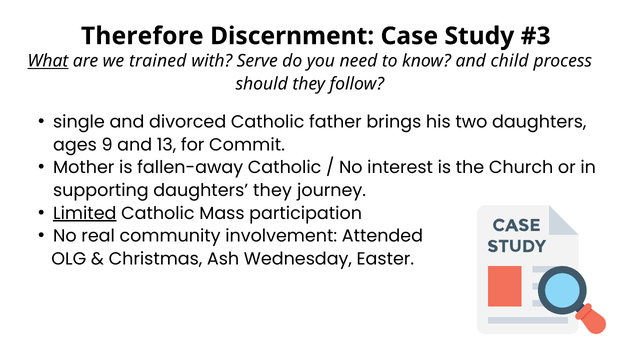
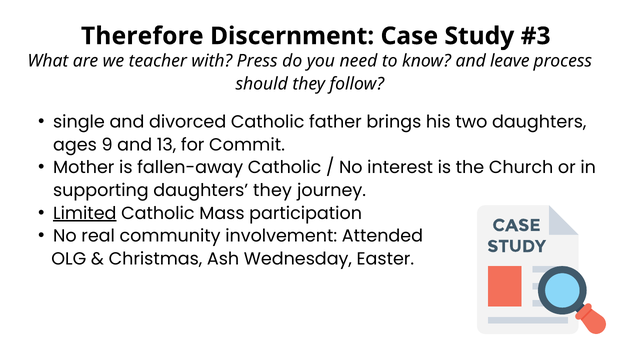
What underline: present -> none
trained: trained -> teacher
Serve: Serve -> Press
child: child -> leave
